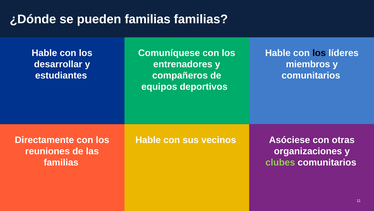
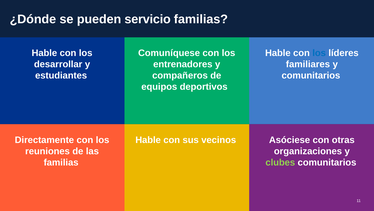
pueden familias: familias -> servicio
los at (319, 53) colour: black -> blue
miembros: miembros -> familiares
